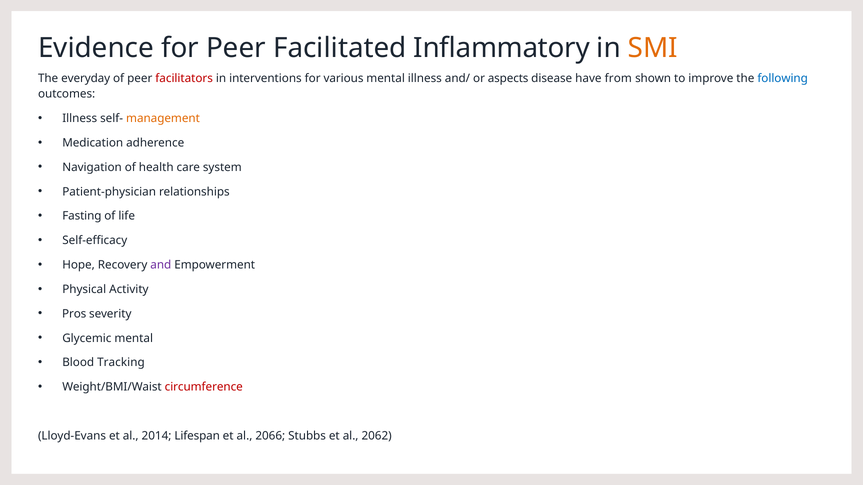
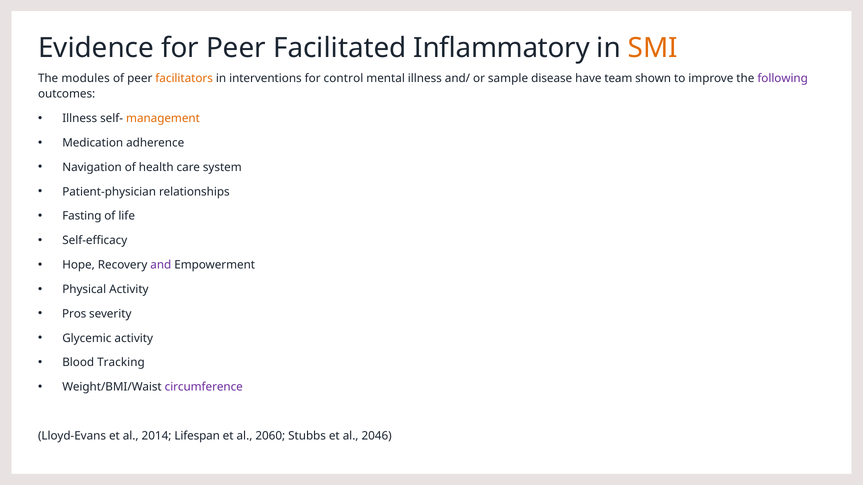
everyday: everyday -> modules
facilitators colour: red -> orange
various: various -> control
aspects: aspects -> sample
from: from -> team
following colour: blue -> purple
Glycemic mental: mental -> activity
circumference colour: red -> purple
2066: 2066 -> 2060
2062: 2062 -> 2046
